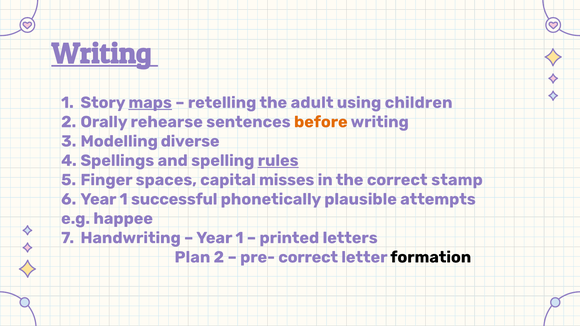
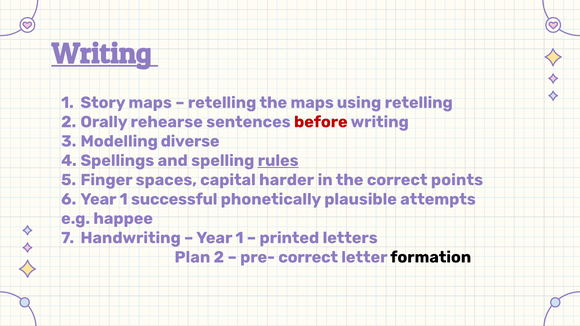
maps at (150, 103) underline: present -> none
the adult: adult -> maps
using children: children -> retelling
before colour: orange -> red
misses: misses -> harder
stamp: stamp -> points
